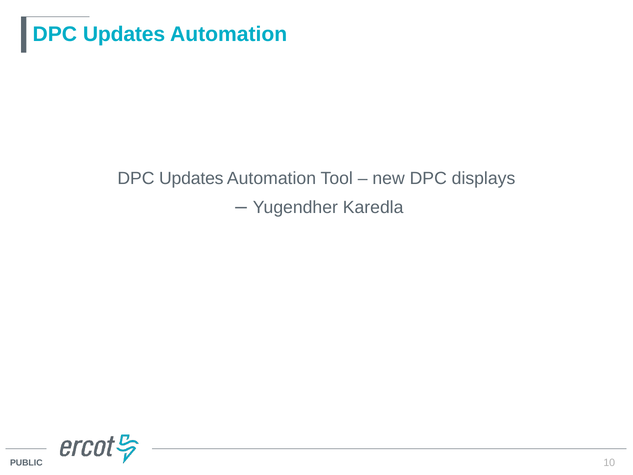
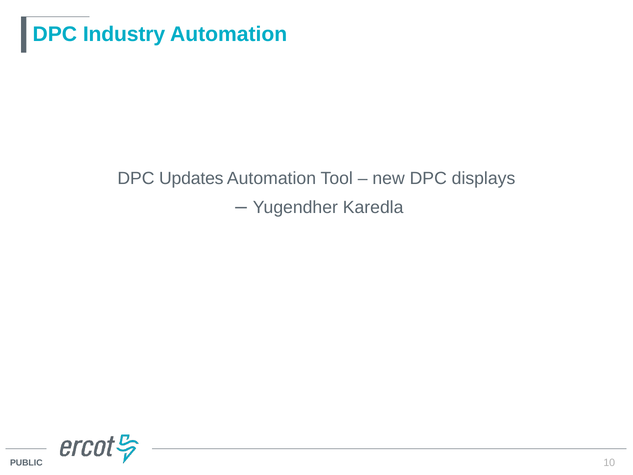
Updates at (124, 34): Updates -> Industry
